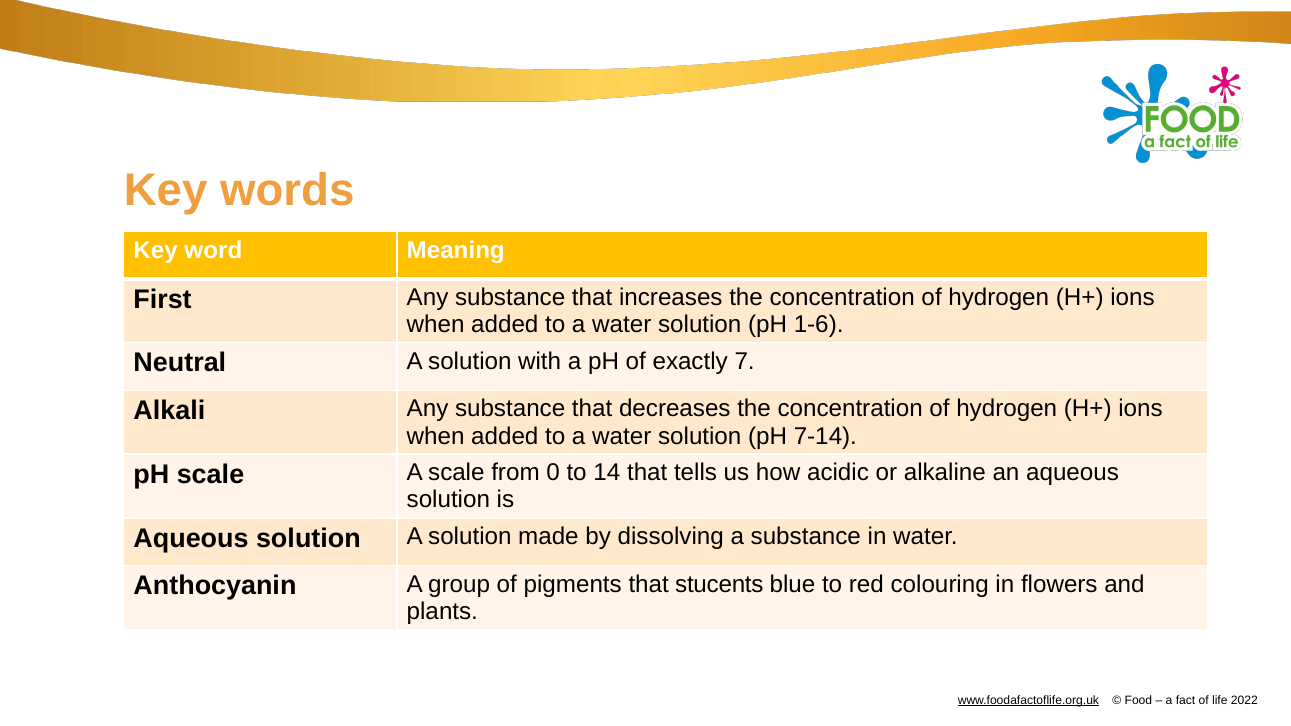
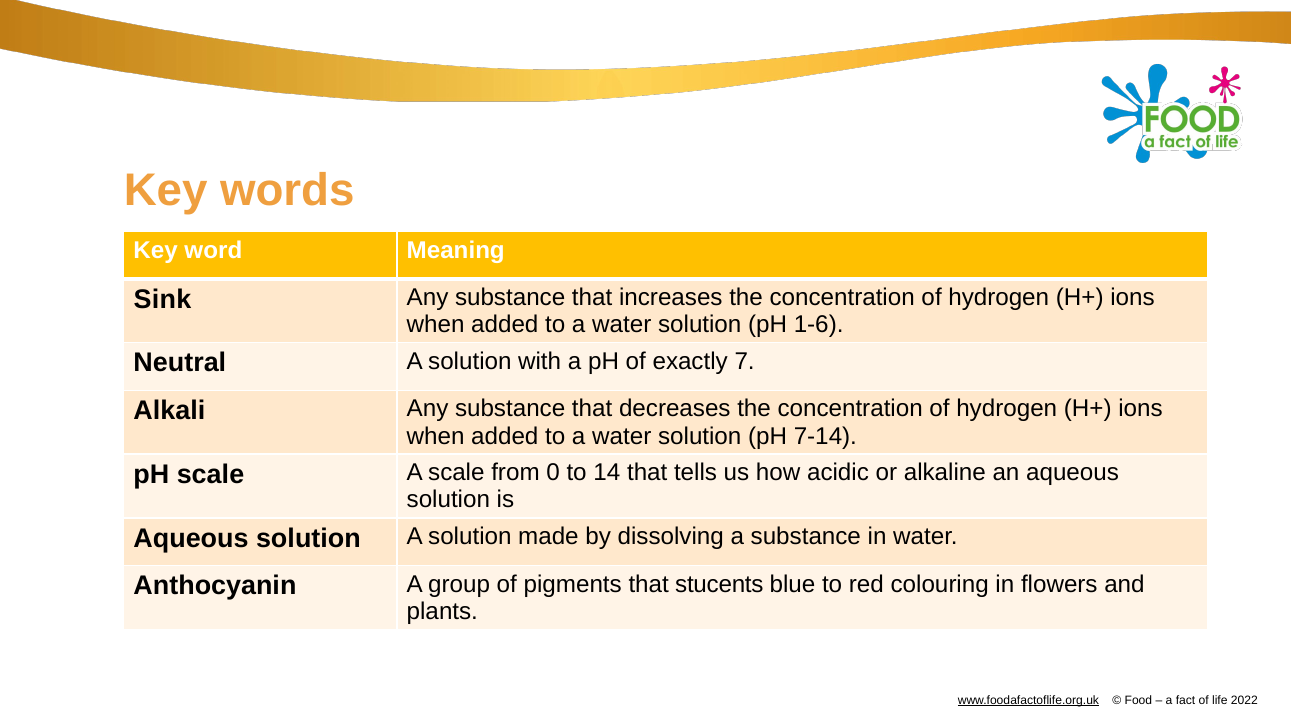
First: First -> Sink
